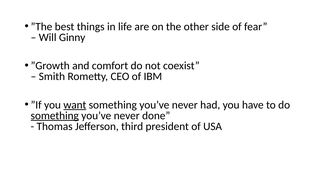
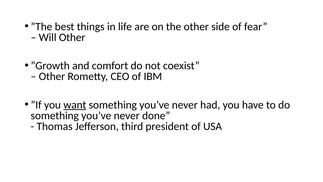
Will Ginny: Ginny -> Other
Smith at (52, 76): Smith -> Other
something at (55, 115) underline: present -> none
